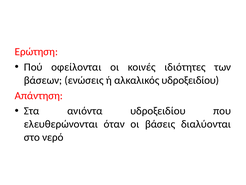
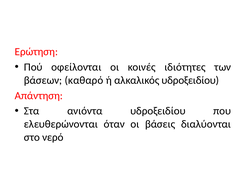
ενώσεις: ενώσεις -> καθαρό
